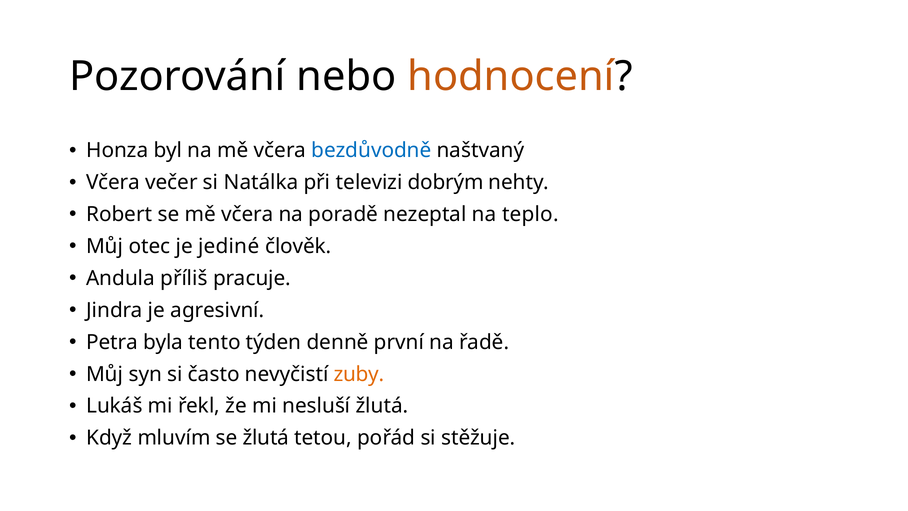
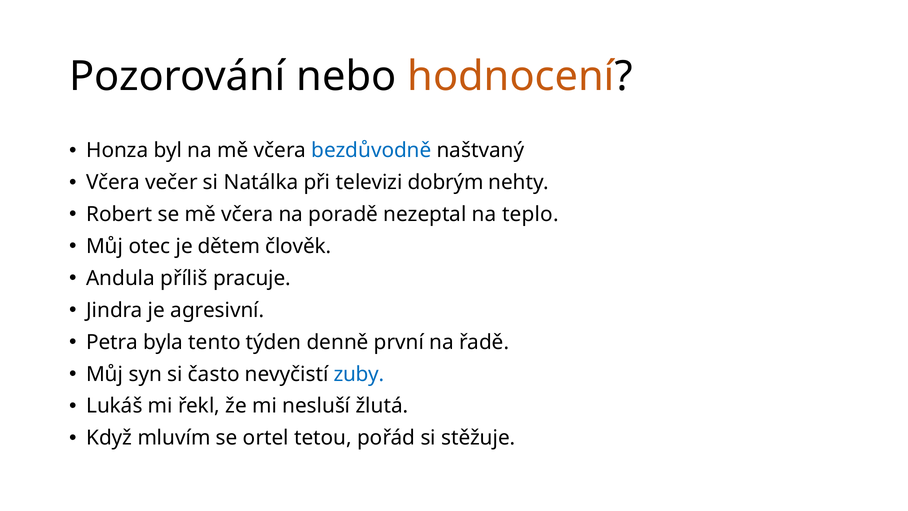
jediné: jediné -> dětem
zuby colour: orange -> blue
se žlutá: žlutá -> ortel
